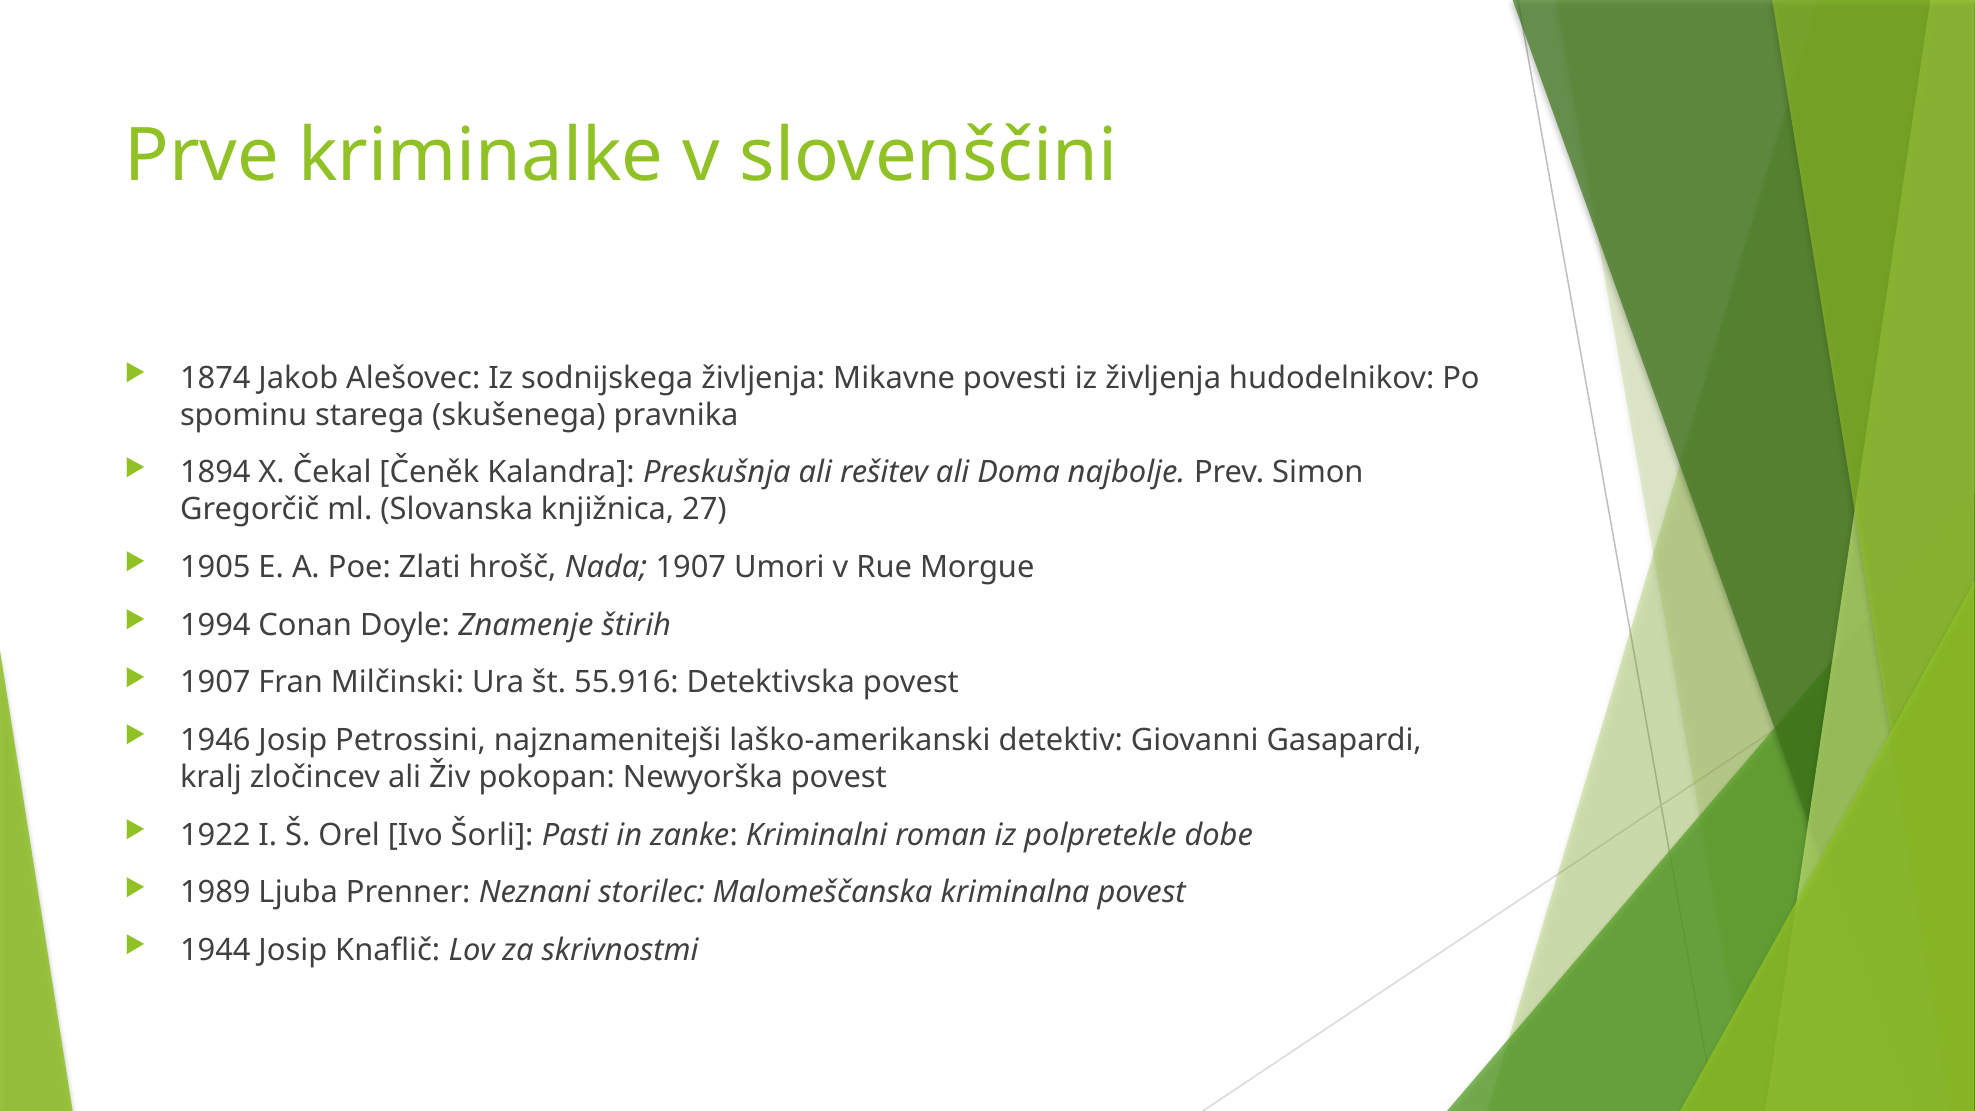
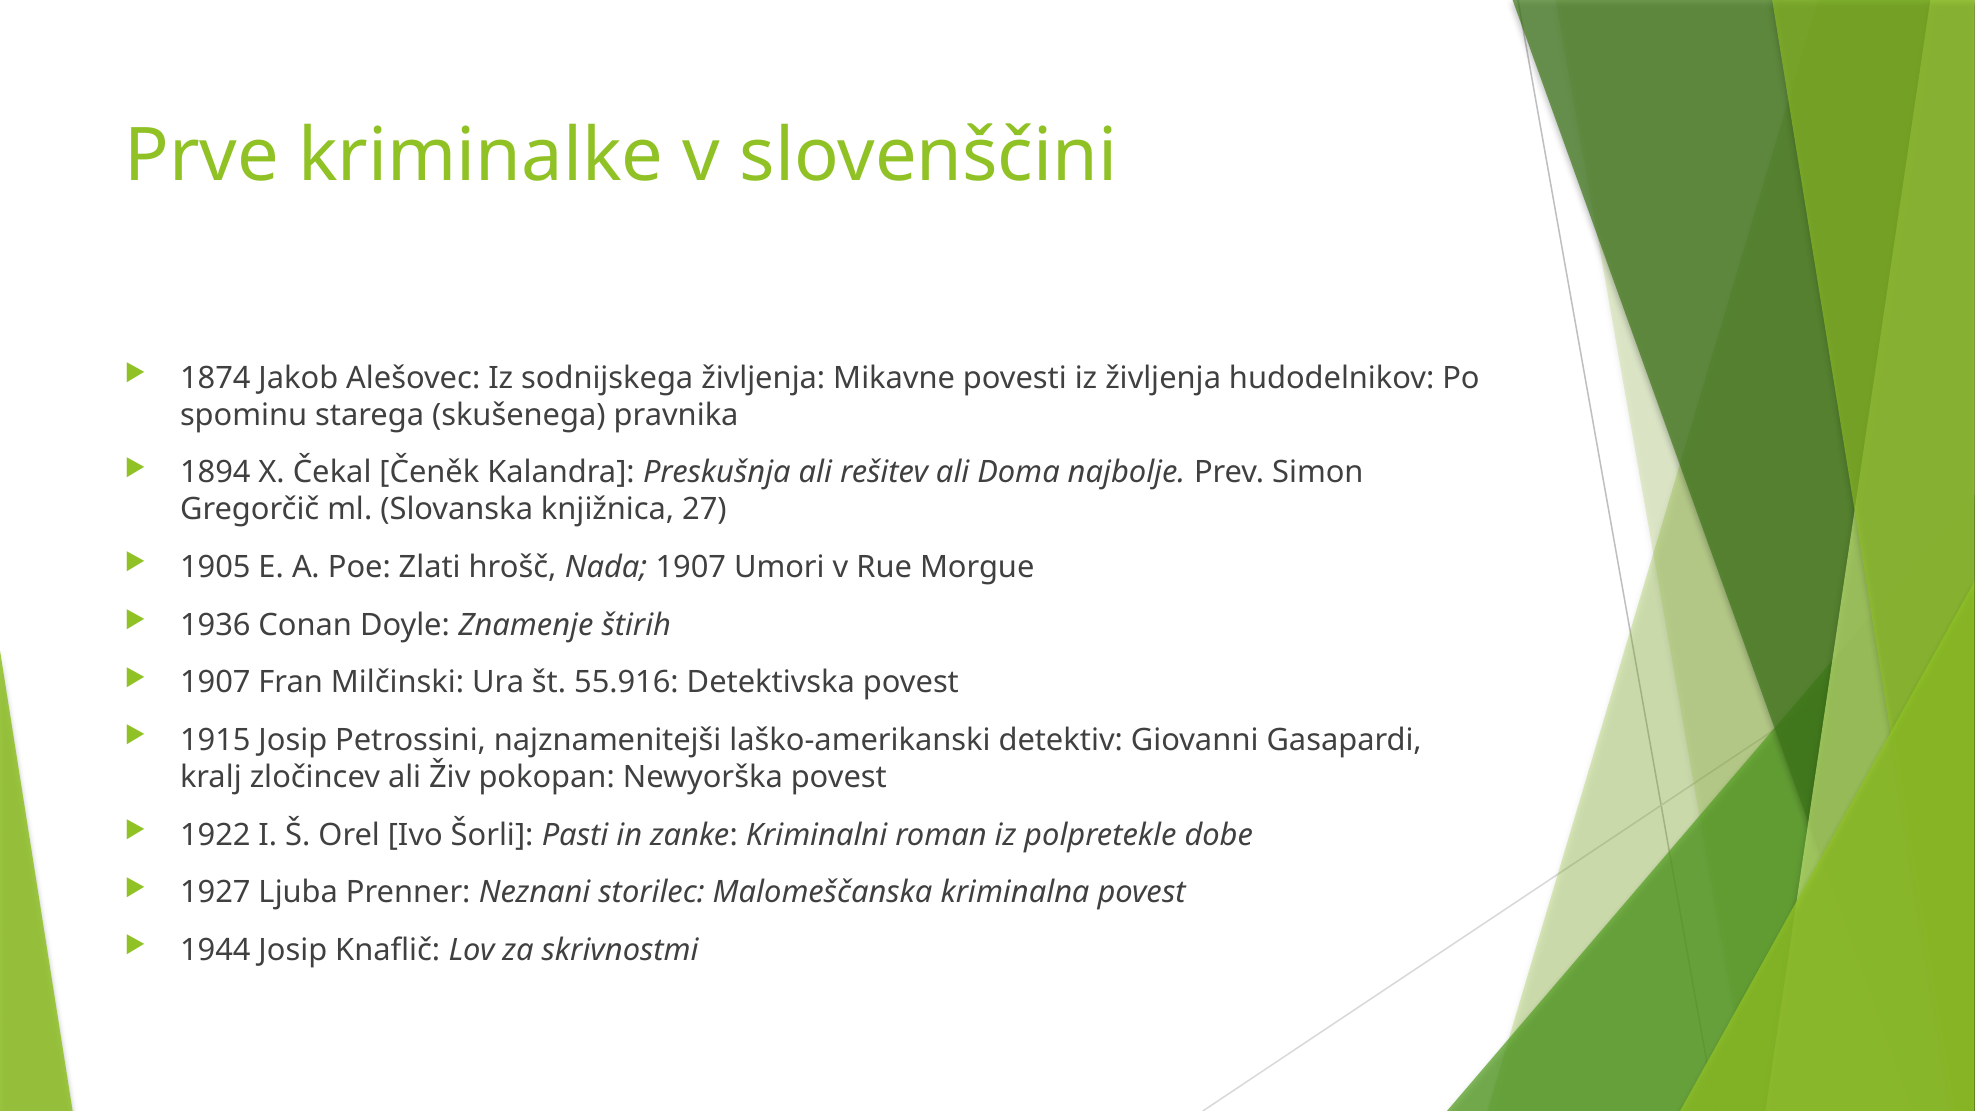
1994: 1994 -> 1936
1946: 1946 -> 1915
1989: 1989 -> 1927
